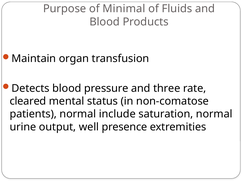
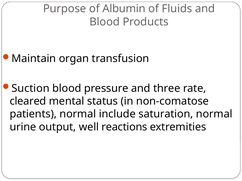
Minimal: Minimal -> Albumin
Detects: Detects -> Suction
presence: presence -> reactions
